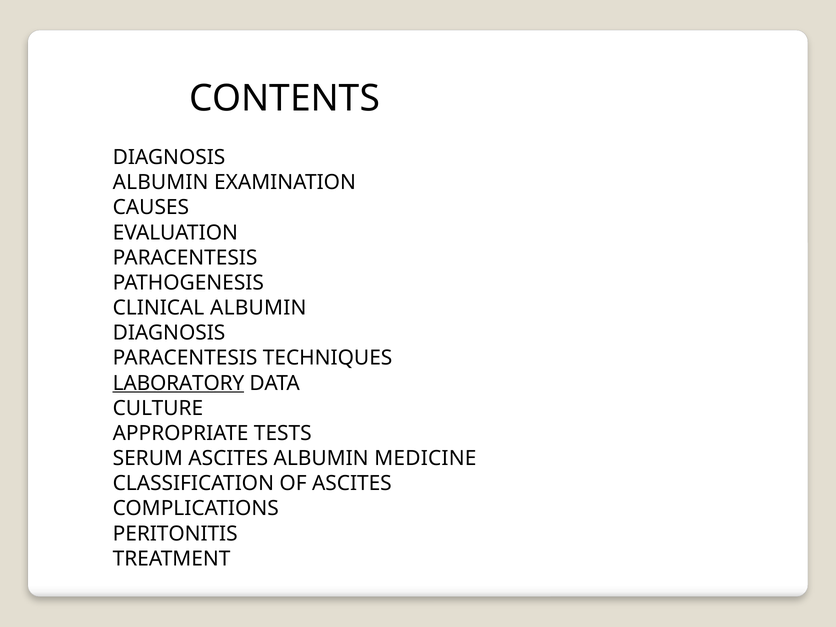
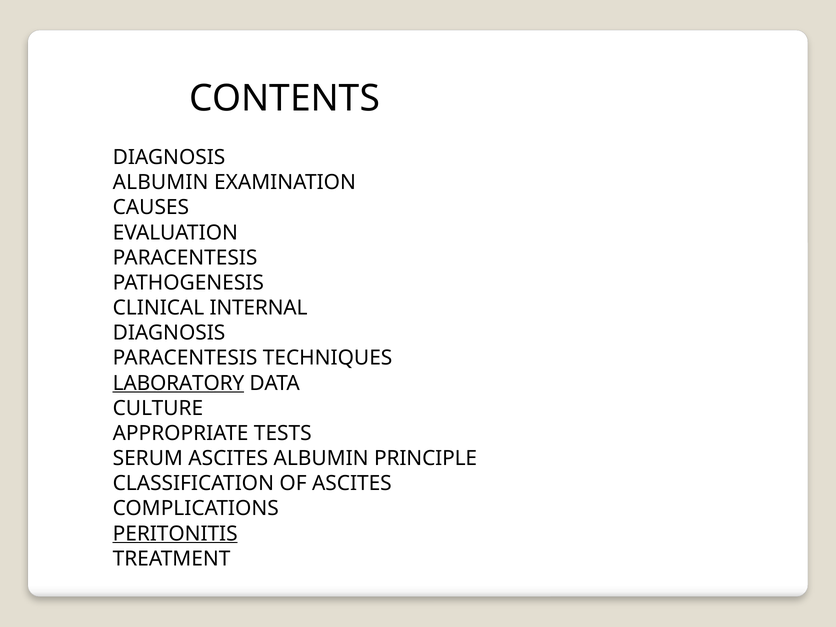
CLINICAL ALBUMIN: ALBUMIN -> INTERNAL
MEDICINE: MEDICINE -> PRINCIPLE
PERITONITIS underline: none -> present
